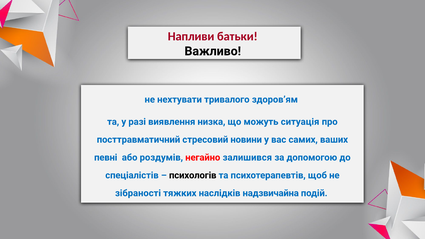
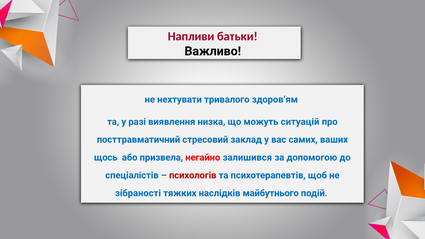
ситуація: ситуація -> ситуацій
новини: новини -> заклад
певні: певні -> щось
роздумів: роздумів -> призвела
психологів colour: black -> red
надзвичайна: надзвичайна -> майбутнього
